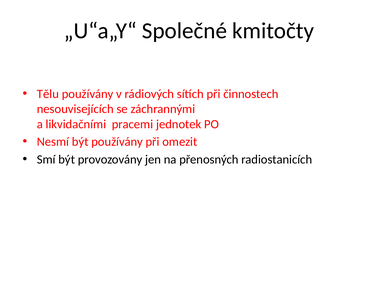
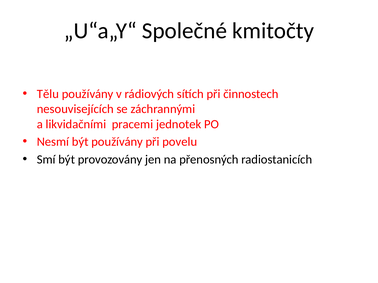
omezit: omezit -> povelu
